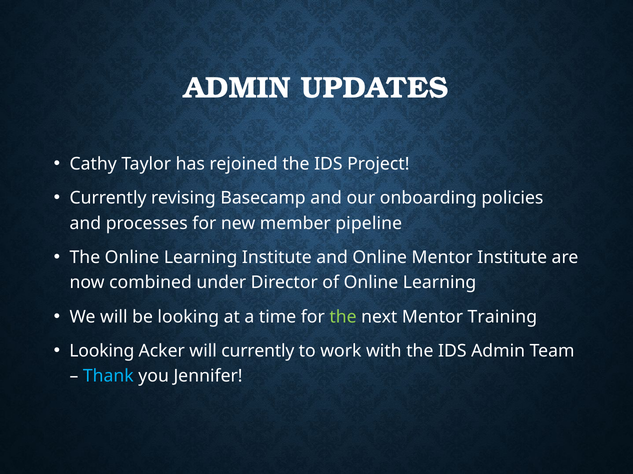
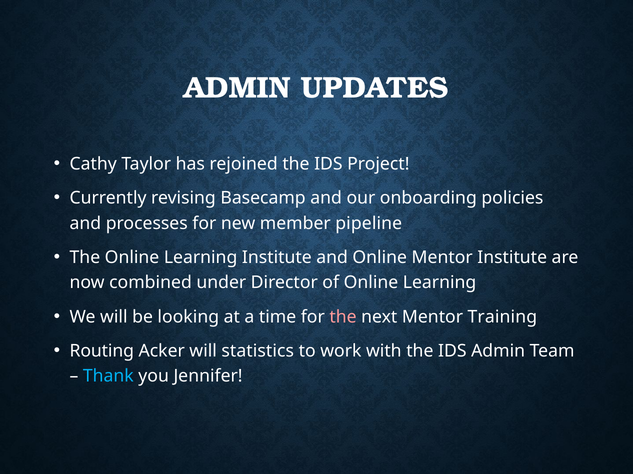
the at (343, 317) colour: light green -> pink
Looking at (102, 351): Looking -> Routing
will currently: currently -> statistics
